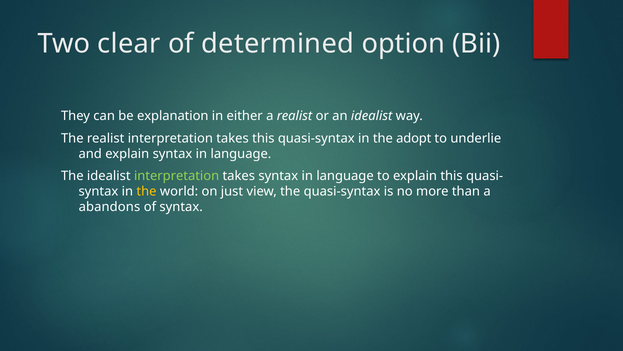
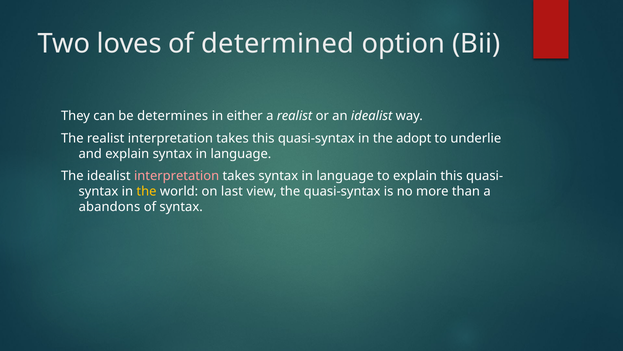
clear: clear -> loves
explanation: explanation -> determines
interpretation at (177, 176) colour: light green -> pink
just: just -> last
